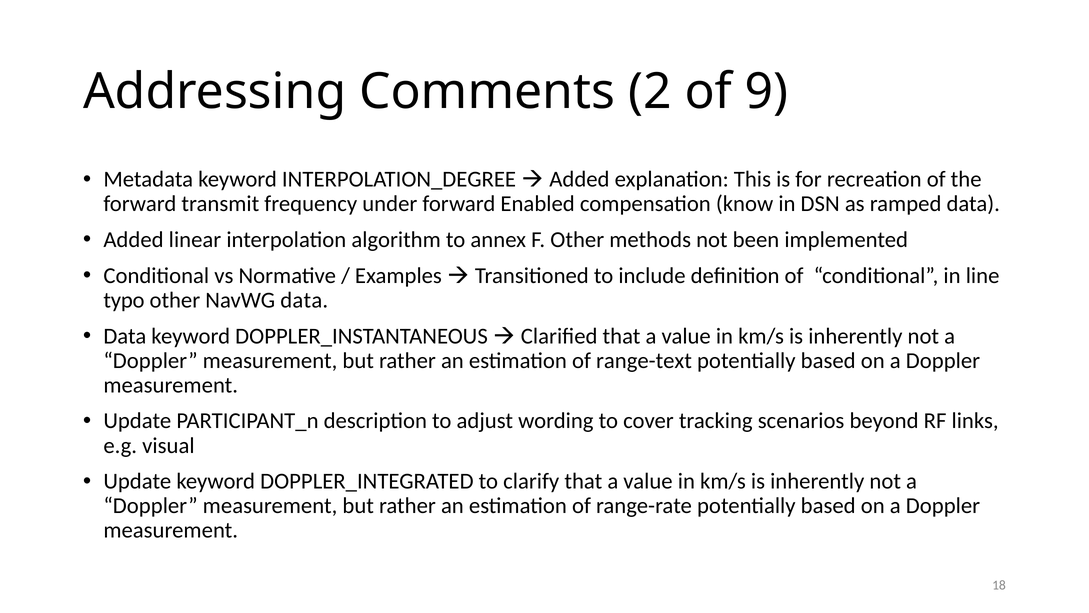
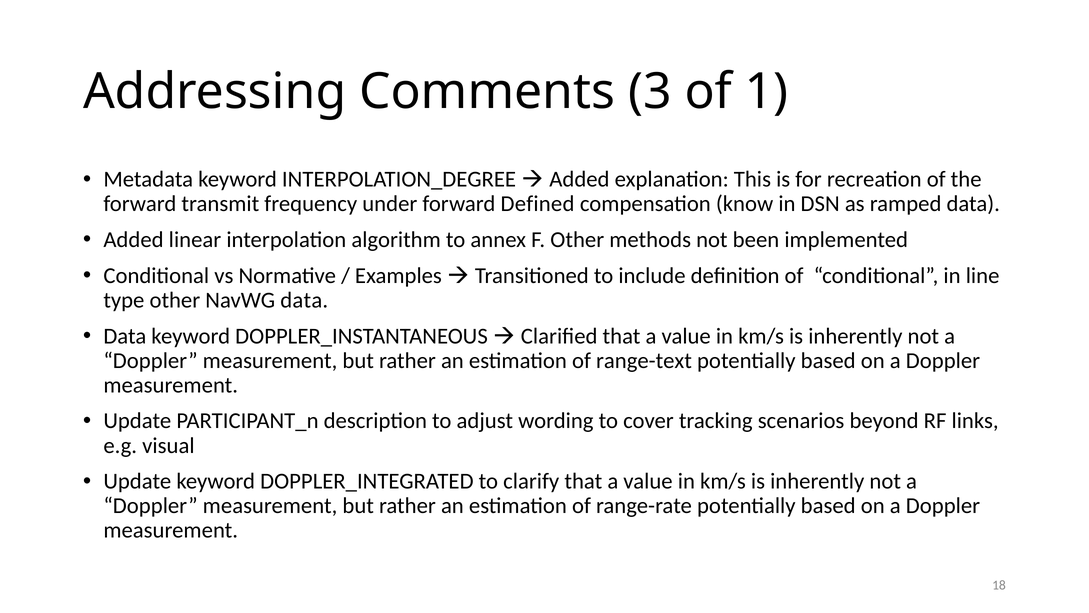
2: 2 -> 3
9: 9 -> 1
Enabled: Enabled -> Defined
typo: typo -> type
